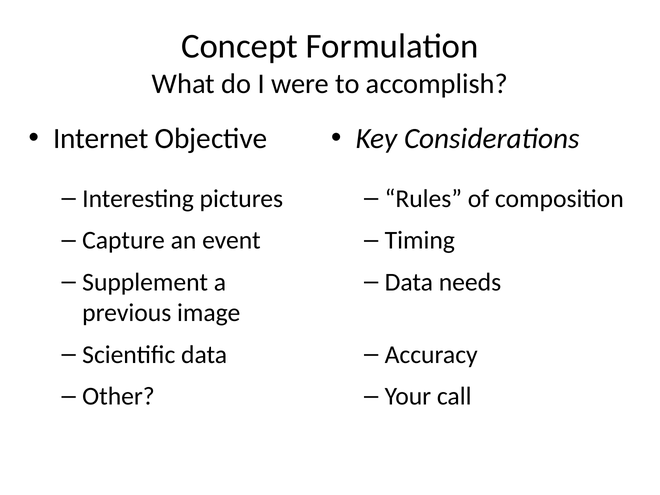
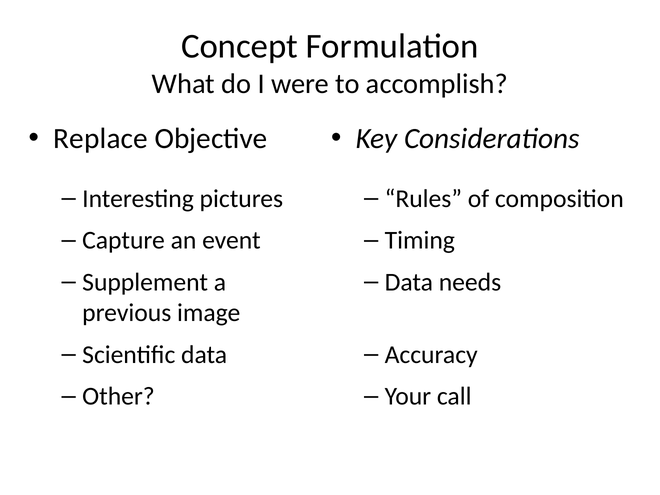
Internet: Internet -> Replace
